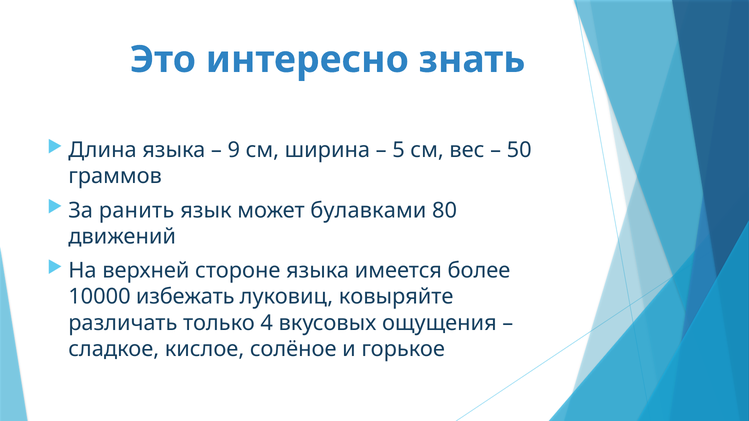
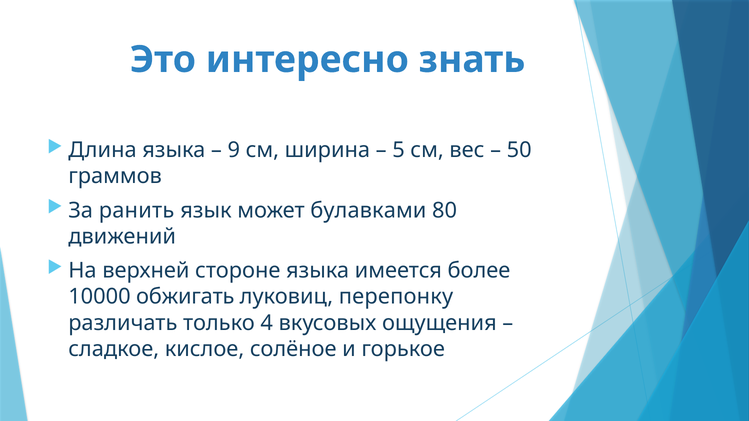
избежать: избежать -> обжигать
ковыряйте: ковыряйте -> перепонку
